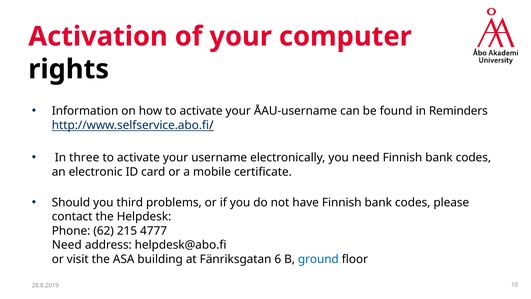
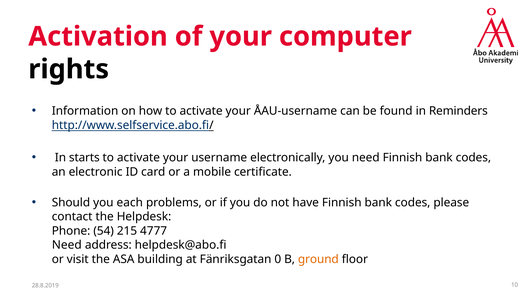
three: three -> starts
third: third -> each
62: 62 -> 54
6: 6 -> 0
ground colour: blue -> orange
